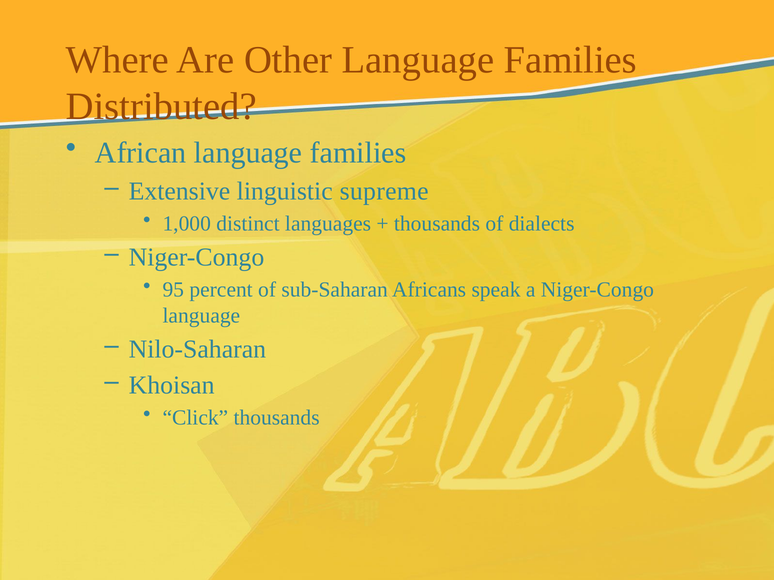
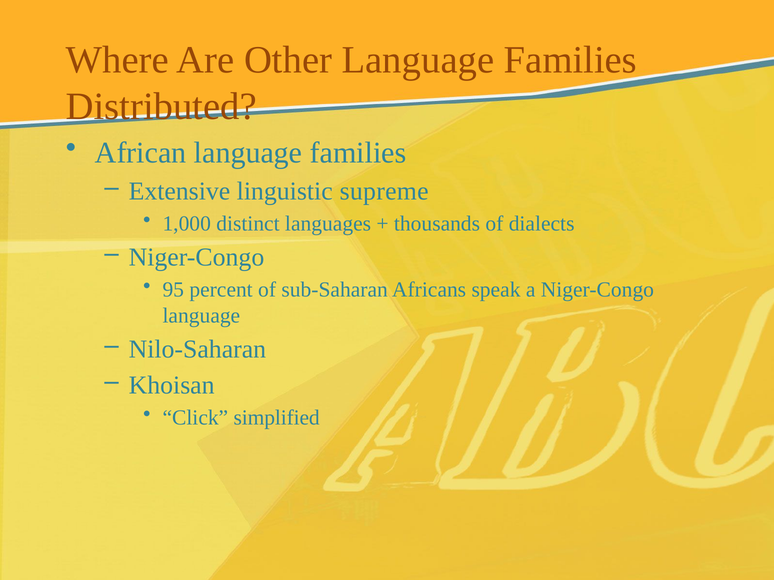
Click thousands: thousands -> simplified
